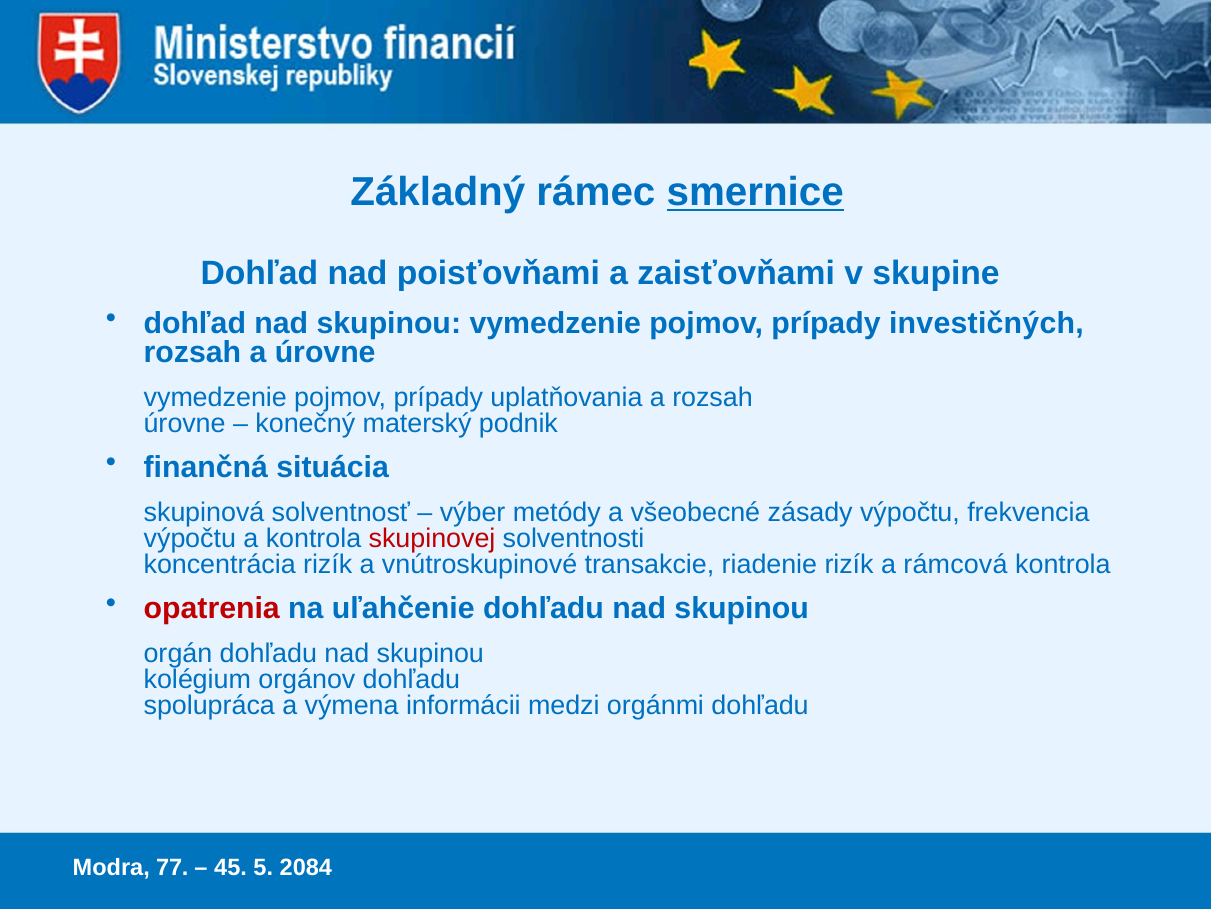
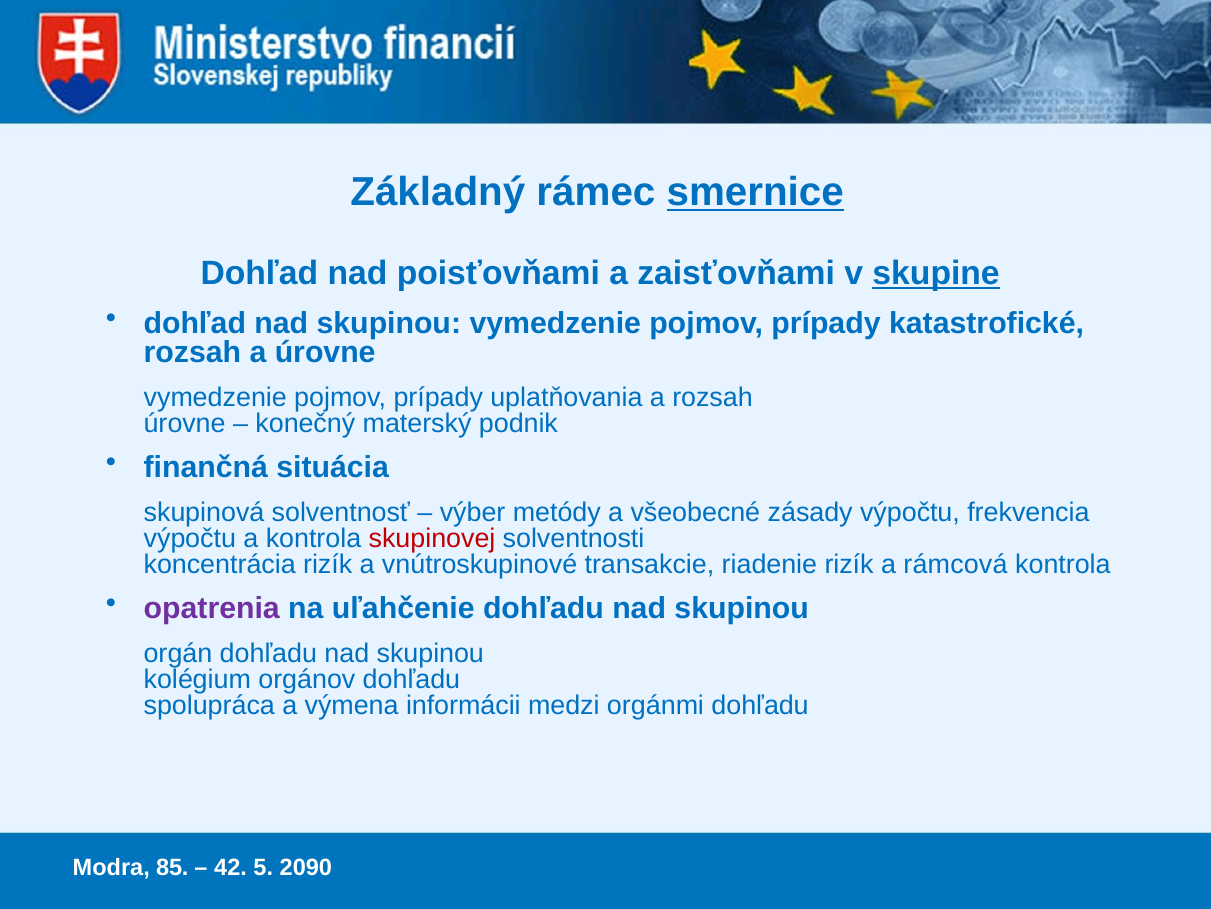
skupine underline: none -> present
investičných: investičných -> katastrofické
opatrenia colour: red -> purple
77: 77 -> 85
45: 45 -> 42
2084: 2084 -> 2090
